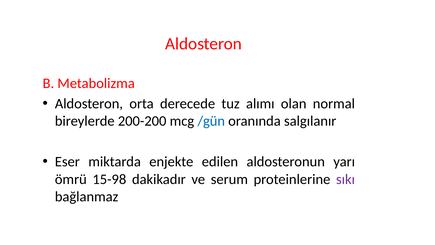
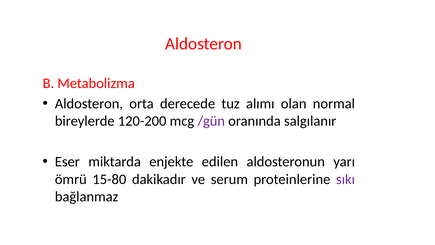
200-200: 200-200 -> 120-200
/gün colour: blue -> purple
15-98: 15-98 -> 15-80
